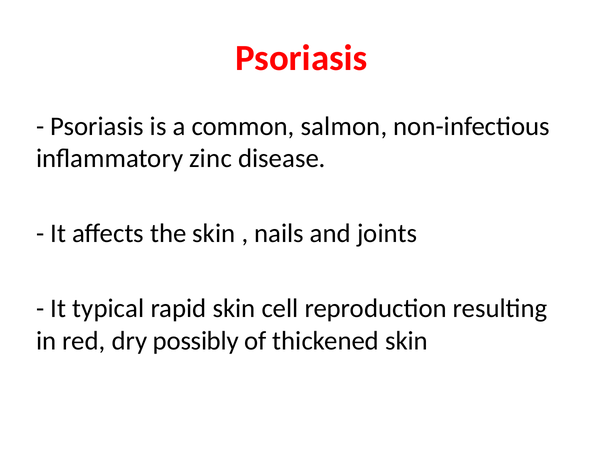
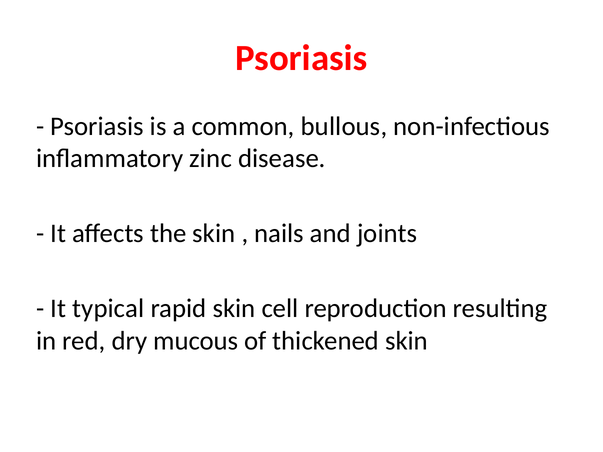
salmon: salmon -> bullous
possibly: possibly -> mucous
